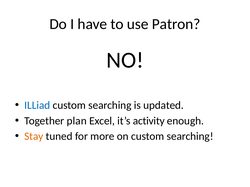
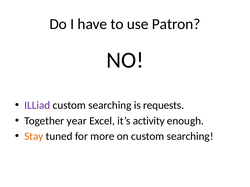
ILLiad colour: blue -> purple
updated: updated -> requests
plan: plan -> year
